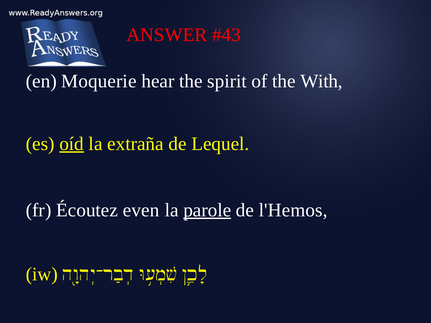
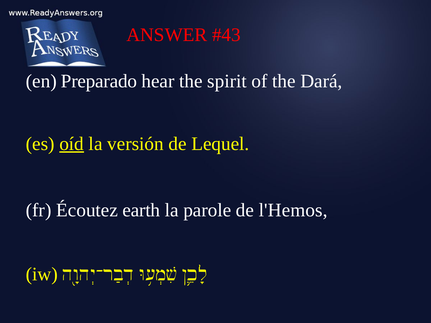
Moquerie: Moquerie -> Preparado
With: With -> Dará
extraña: extraña -> versión
even: even -> earth
parole underline: present -> none
